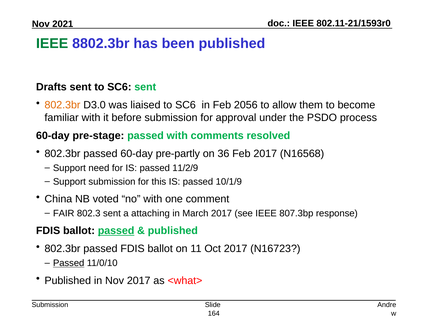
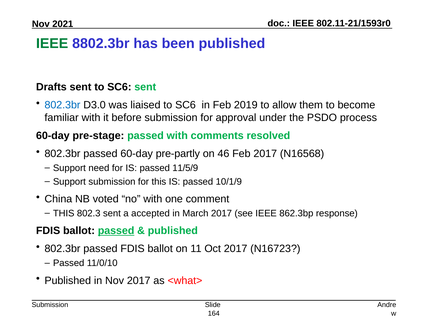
802.3br at (62, 105) colour: orange -> blue
2056: 2056 -> 2019
36: 36 -> 46
11/2/9: 11/2/9 -> 11/5/9
FAIR at (64, 213): FAIR -> THIS
attaching: attaching -> accepted
807.3bp: 807.3bp -> 862.3bp
Passed at (69, 263) underline: present -> none
